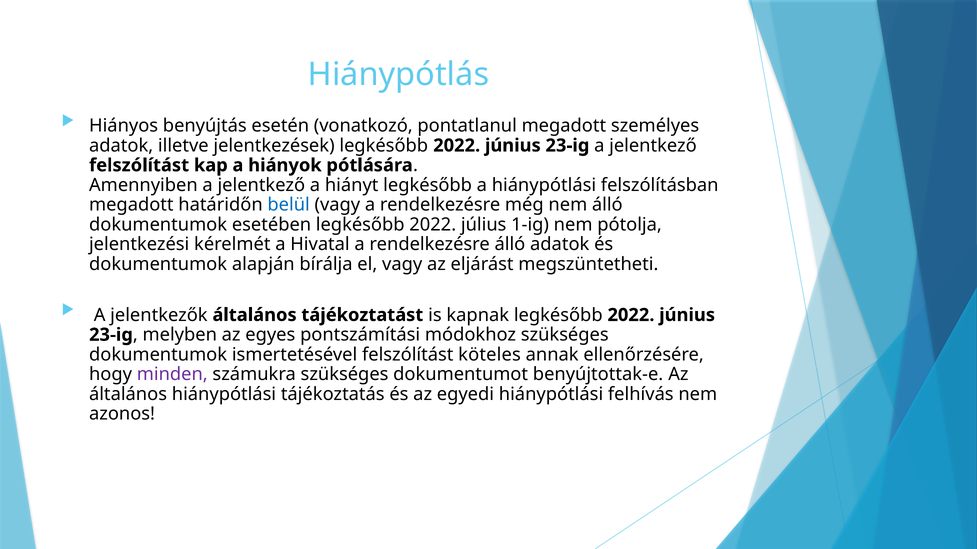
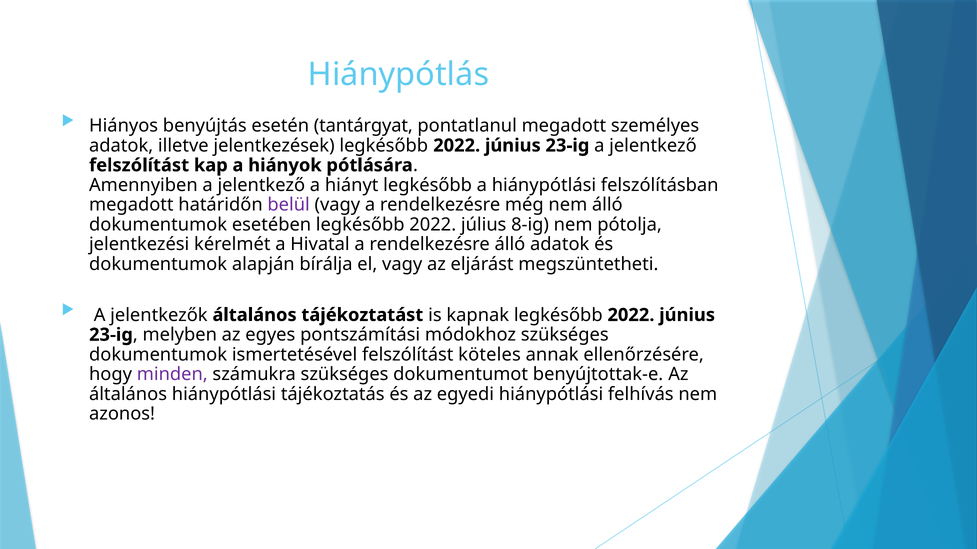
vonatkozó: vonatkozó -> tantárgyat
belül colour: blue -> purple
1-ig: 1-ig -> 8-ig
